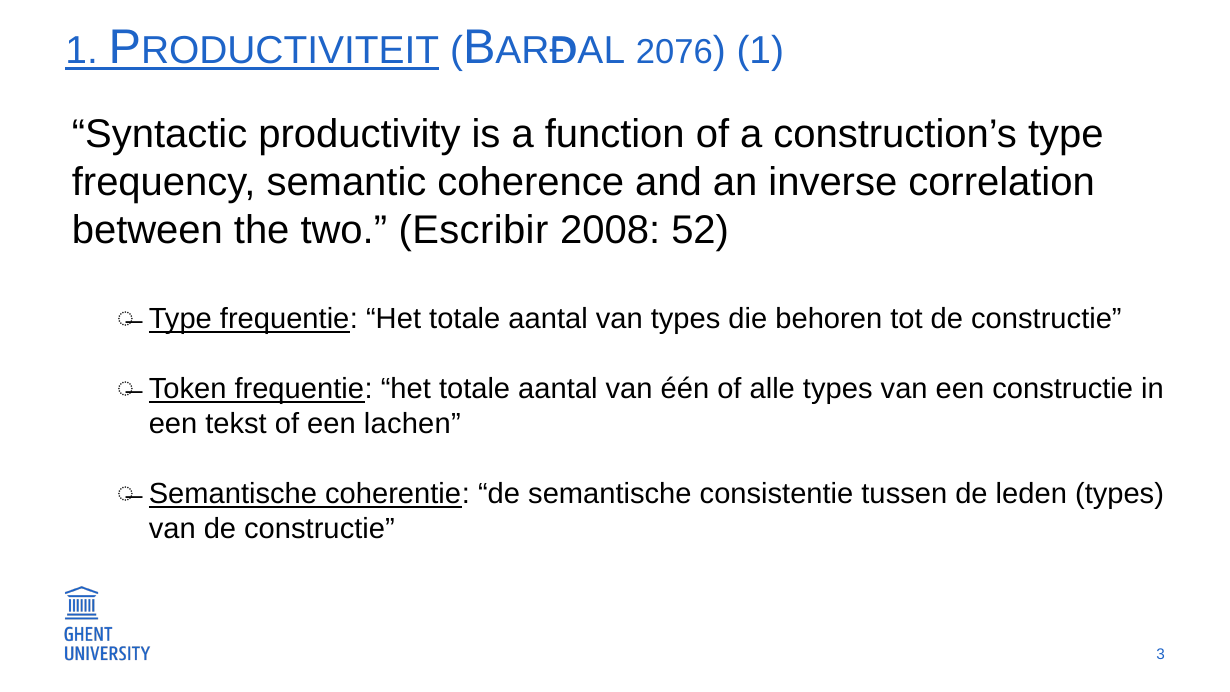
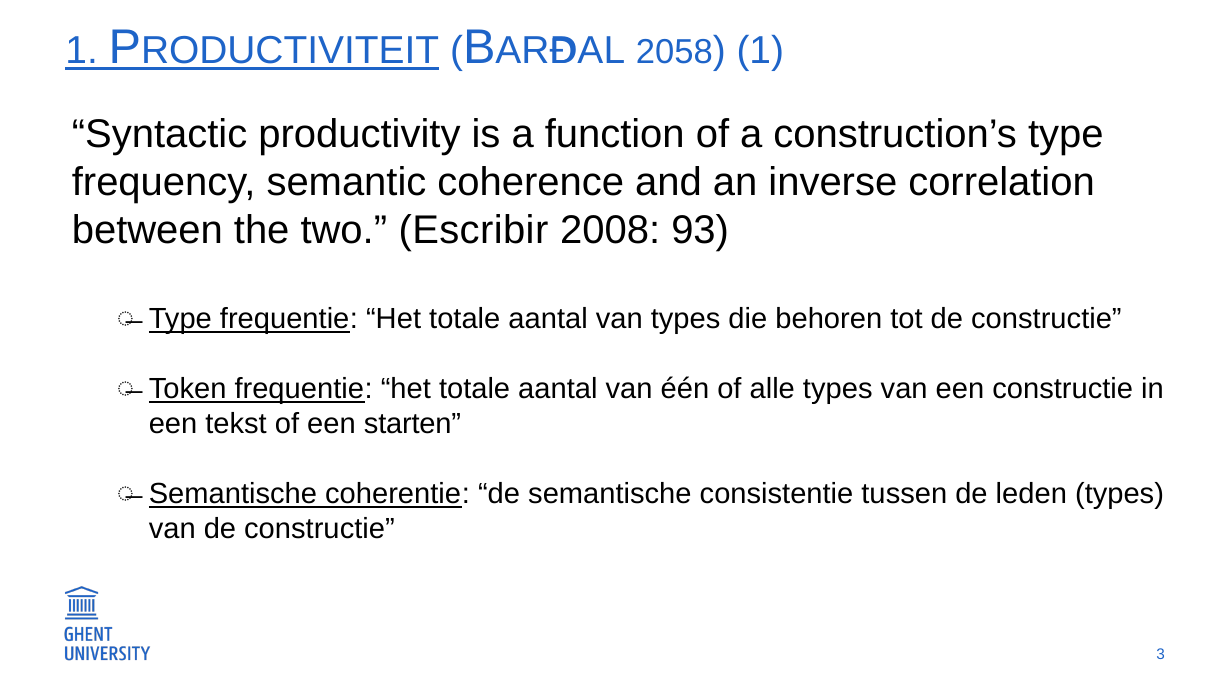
2076: 2076 -> 2058
52: 52 -> 93
lachen: lachen -> starten
